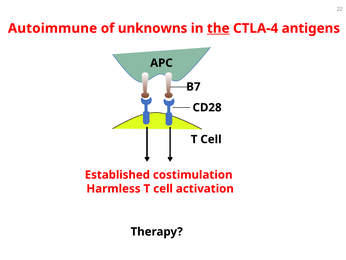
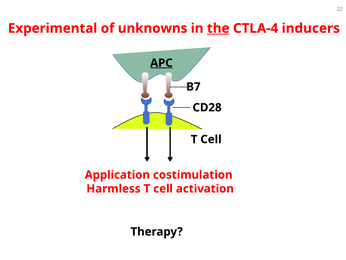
Autoimmune: Autoimmune -> Experimental
antigens: antigens -> inducers
APC underline: none -> present
Established: Established -> Application
